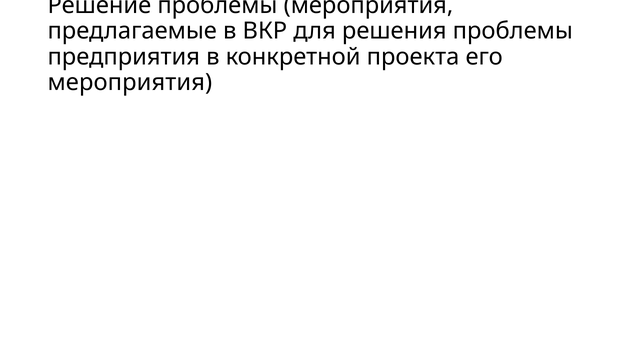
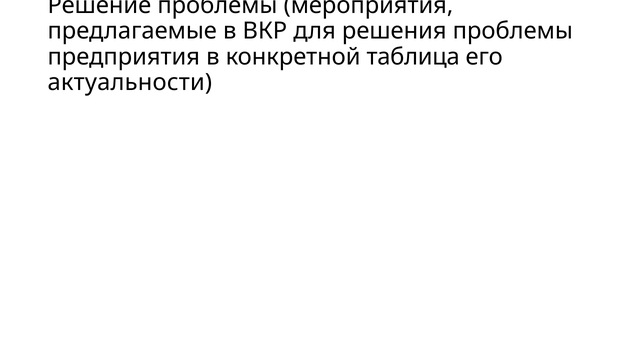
проекта: проекта -> таблица
мероприятия at (130, 82): мероприятия -> актуальности
